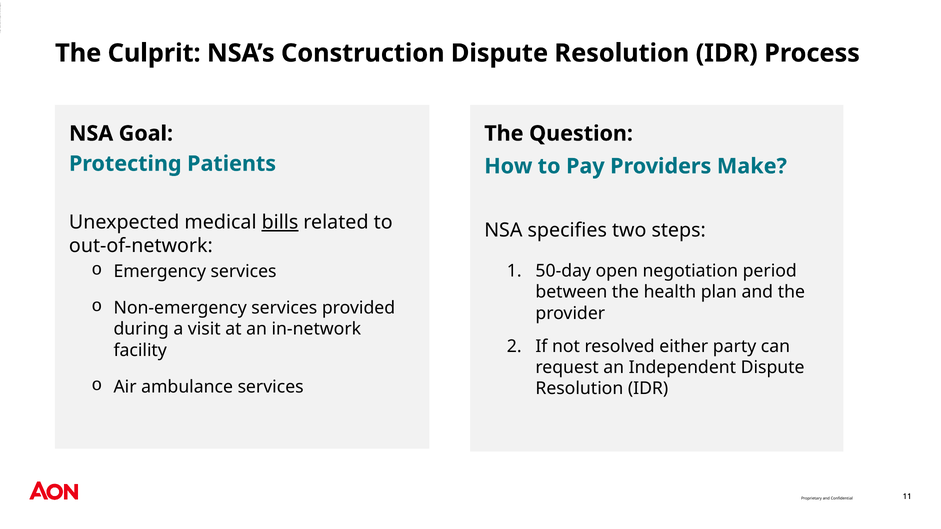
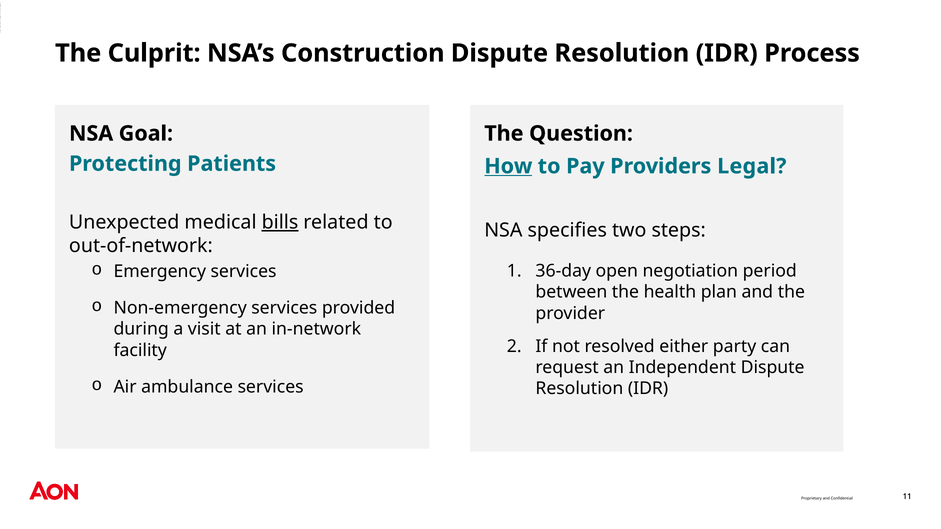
How underline: none -> present
Make: Make -> Legal
50-day: 50-day -> 36-day
